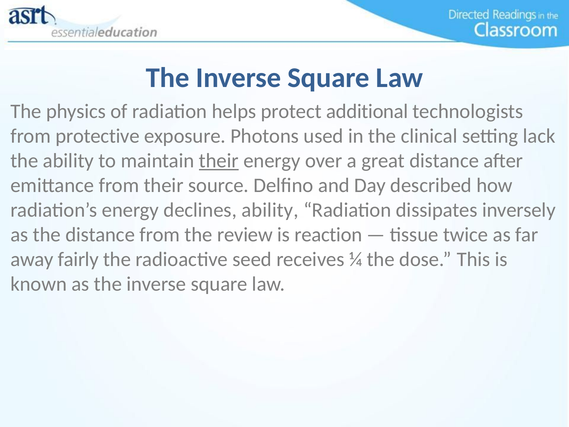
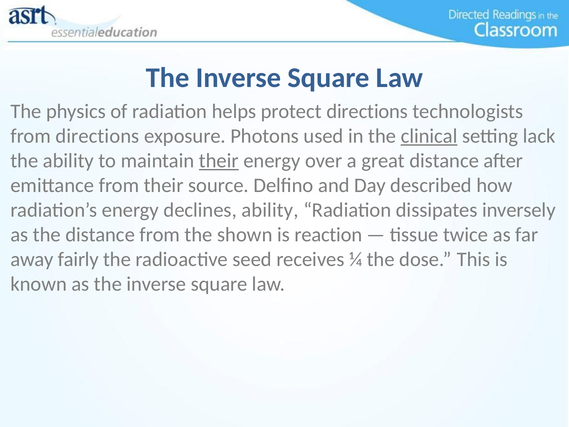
protect additional: additional -> directions
from protective: protective -> directions
clinical underline: none -> present
review: review -> shown
